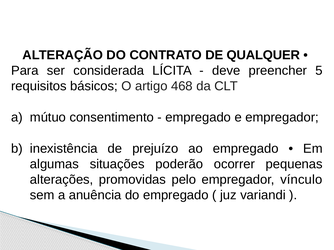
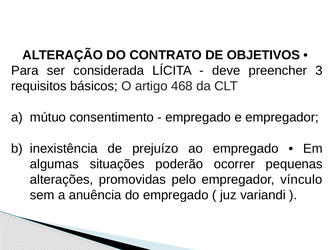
QUALQUER: QUALQUER -> OBJETIVOS
5: 5 -> 3
